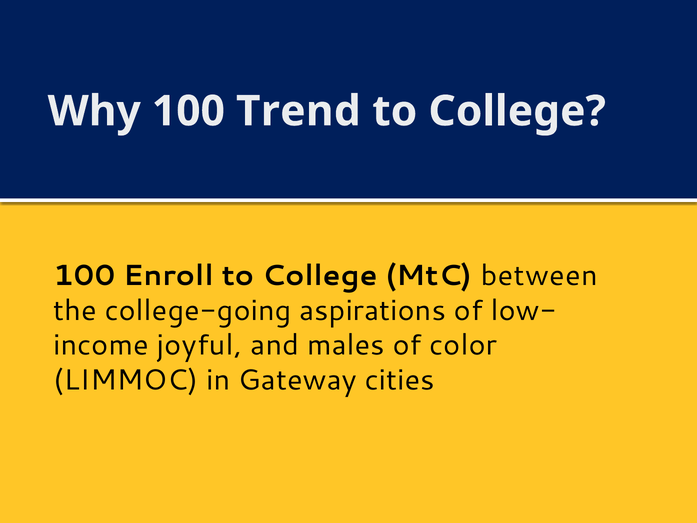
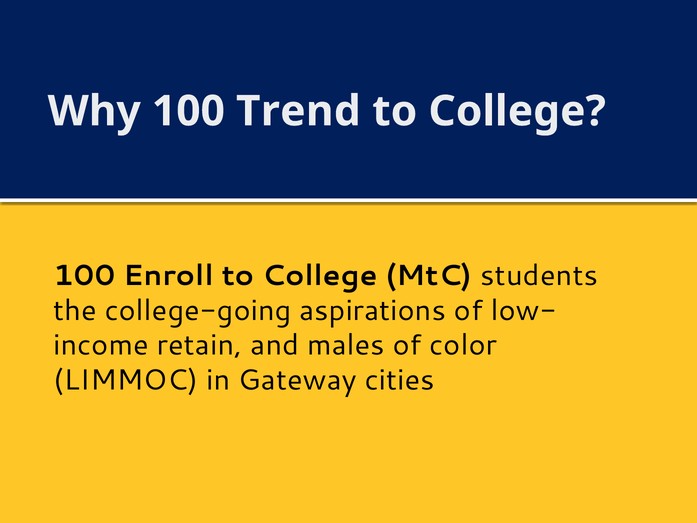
between: between -> students
joyful: joyful -> retain
